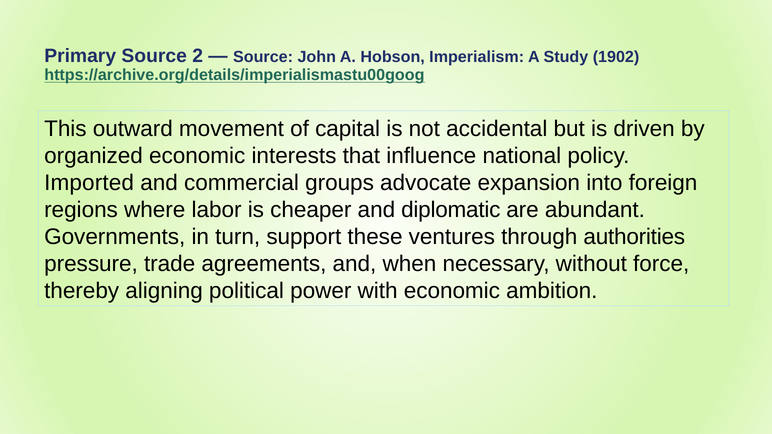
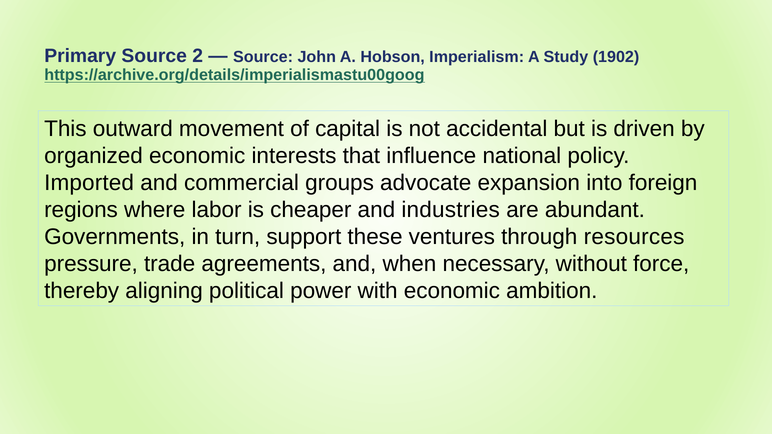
diplomatic: diplomatic -> industries
authorities: authorities -> resources
